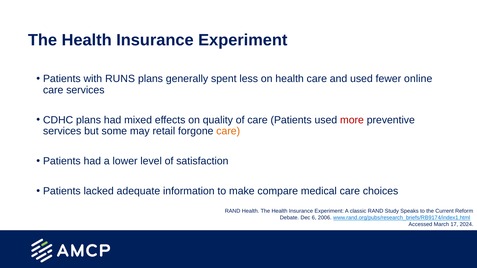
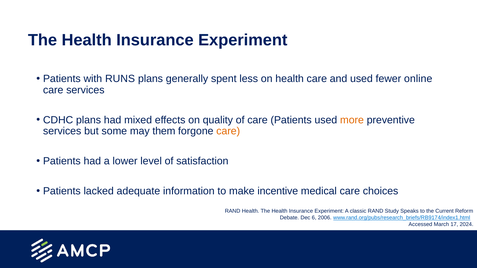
more colour: red -> orange
retail: retail -> them
compare: compare -> incentive
